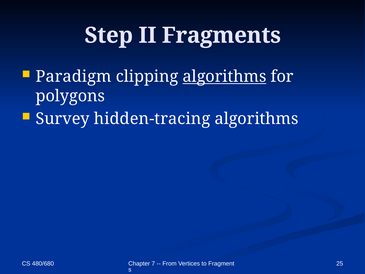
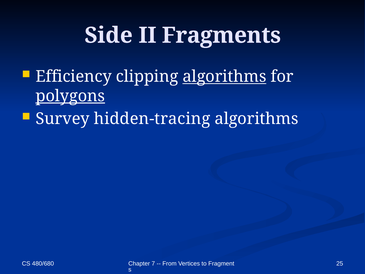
Step: Step -> Side
Paradigm: Paradigm -> Efficiency
polygons underline: none -> present
